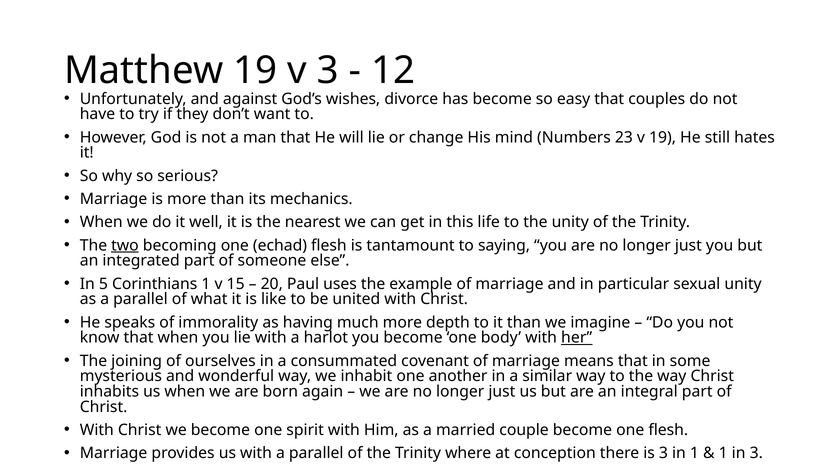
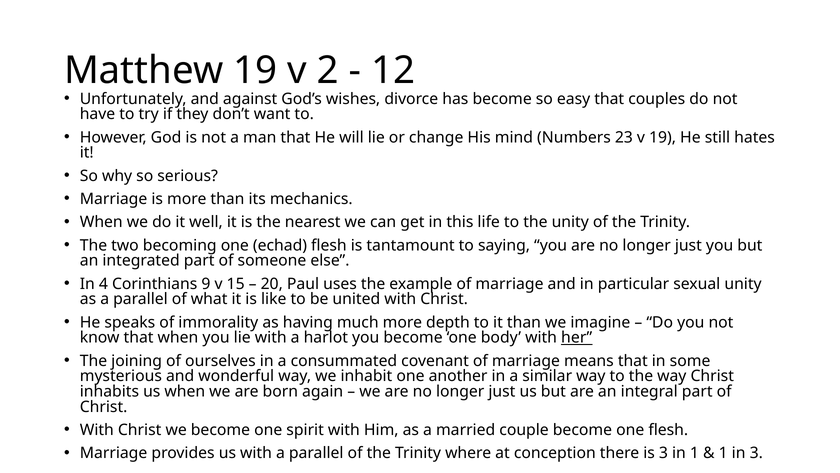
v 3: 3 -> 2
two underline: present -> none
5: 5 -> 4
Corinthians 1: 1 -> 9
